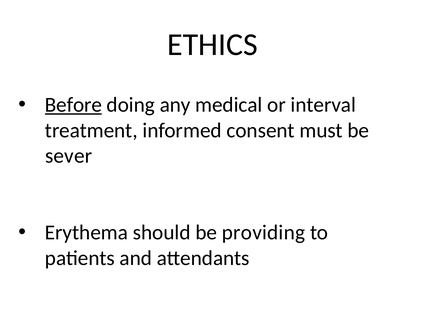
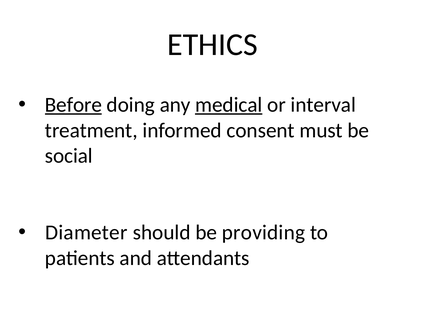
medical underline: none -> present
sever: sever -> social
Erythema: Erythema -> Diameter
